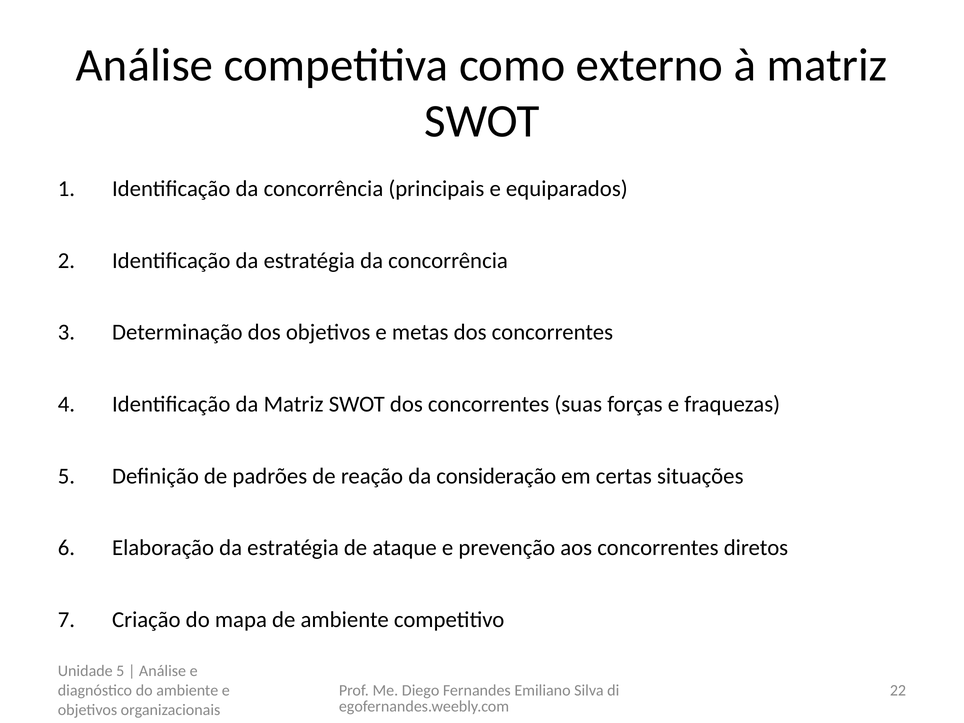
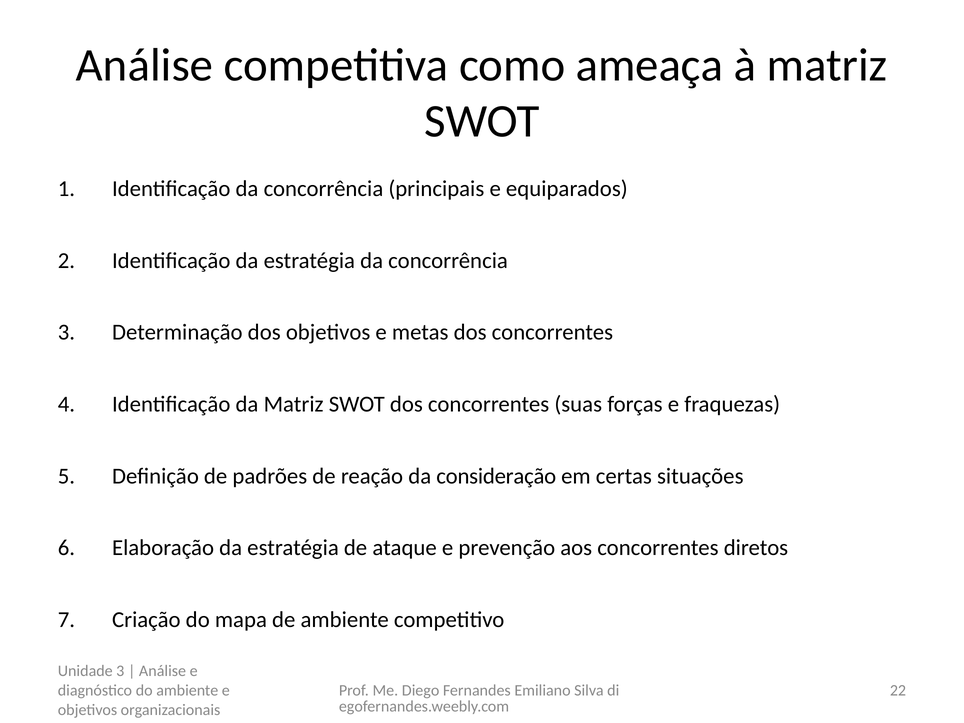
externo: externo -> ameaça
Unidade 5: 5 -> 3
